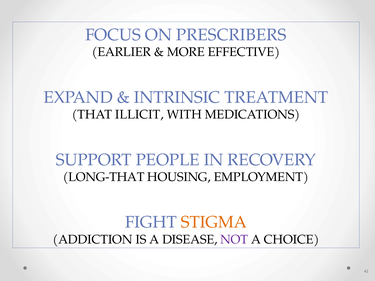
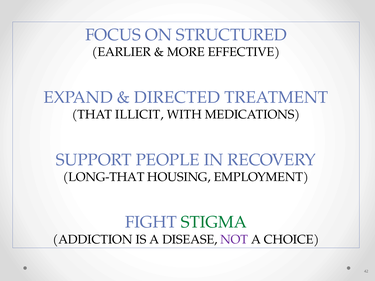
PRESCRIBERS: PRESCRIBERS -> STRUCTURED
INTRINSIC: INTRINSIC -> DIRECTED
STIGMA colour: orange -> green
